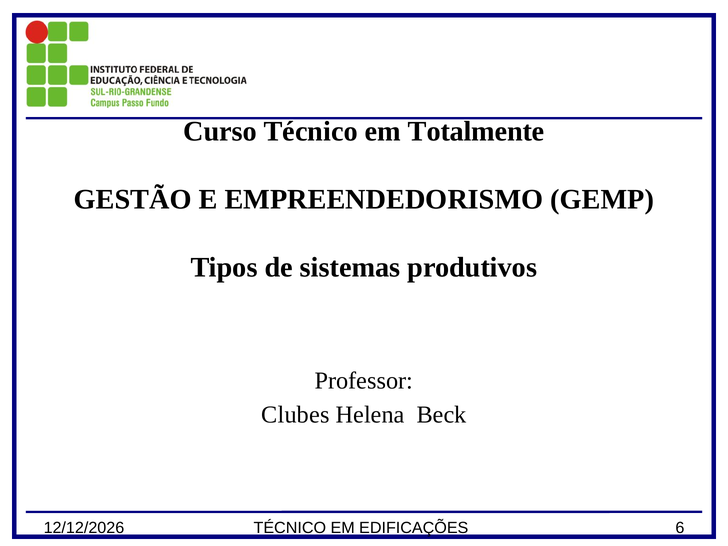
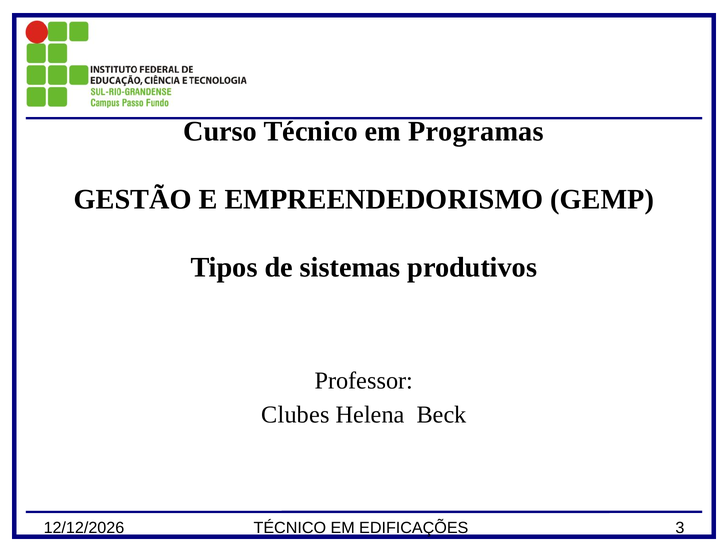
Totalmente: Totalmente -> Programas
6: 6 -> 3
